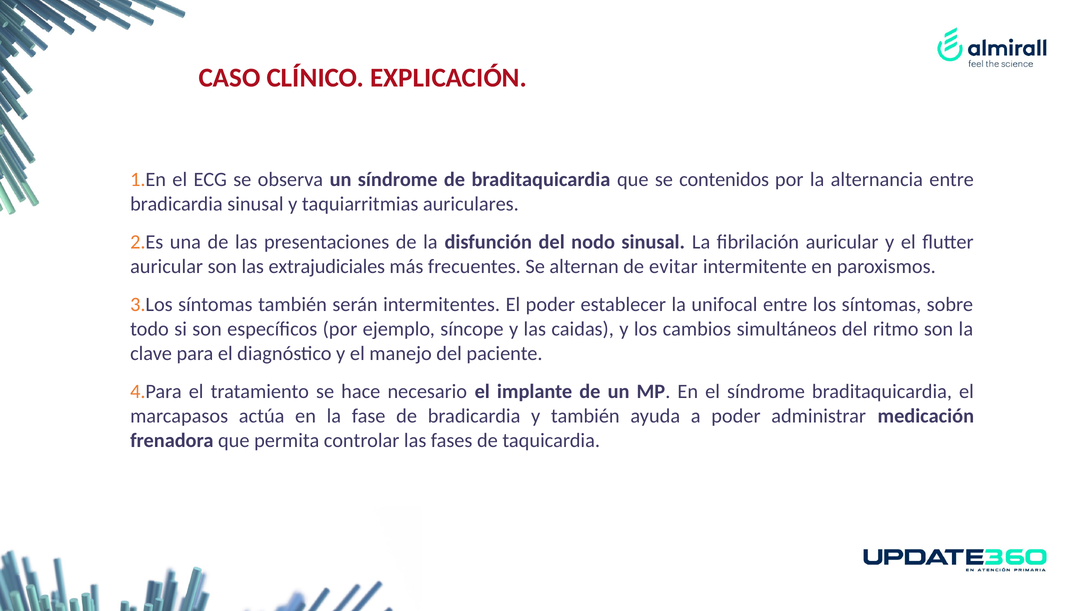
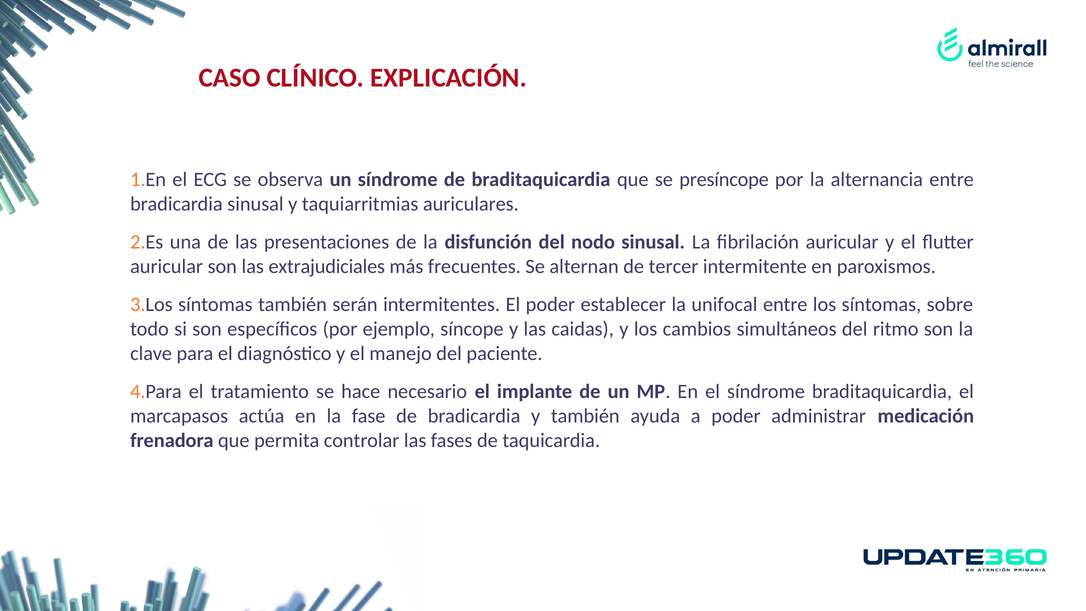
contenidos: contenidos -> presíncope
evitar: evitar -> tercer
